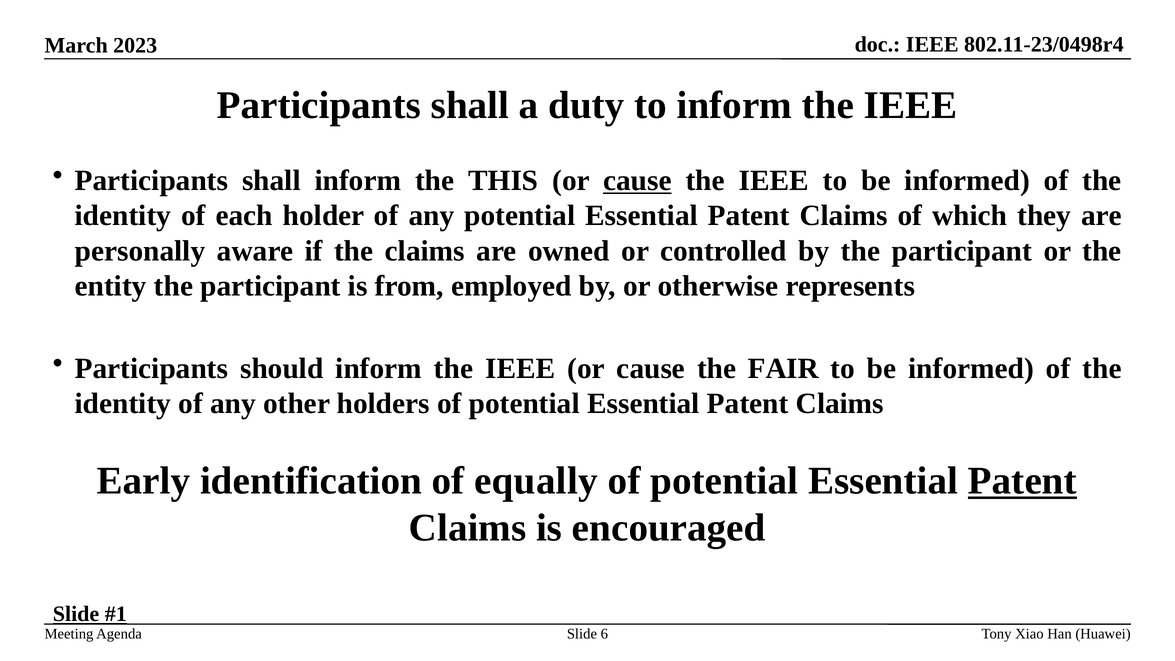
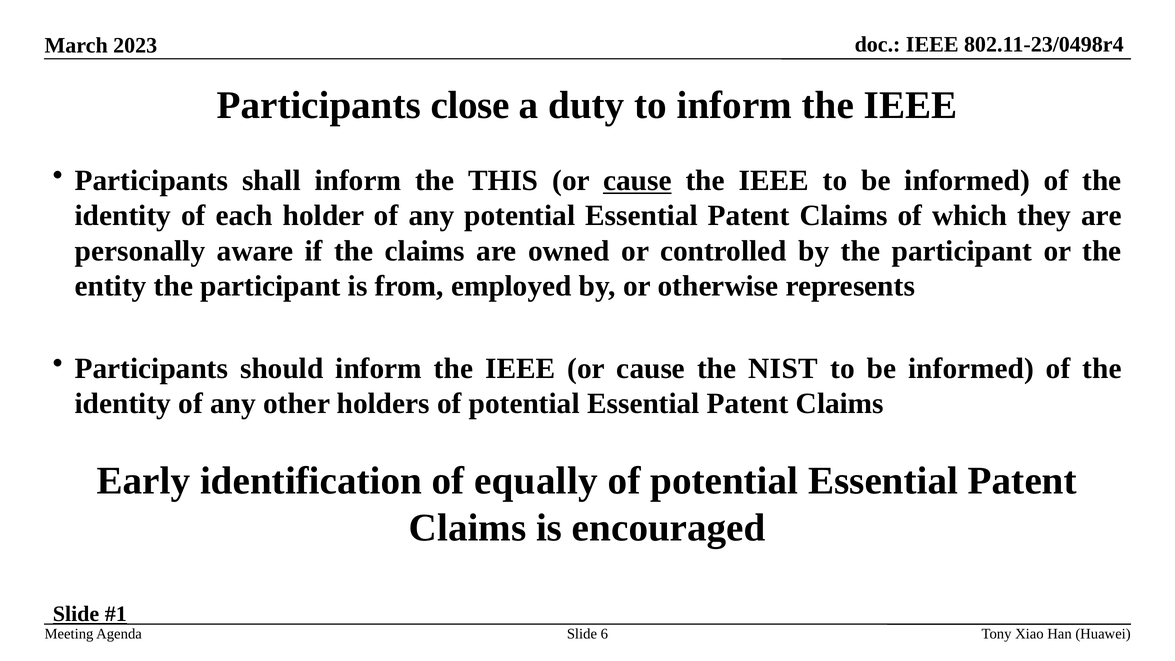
shall at (470, 106): shall -> close
FAIR: FAIR -> NIST
Patent at (1022, 481) underline: present -> none
